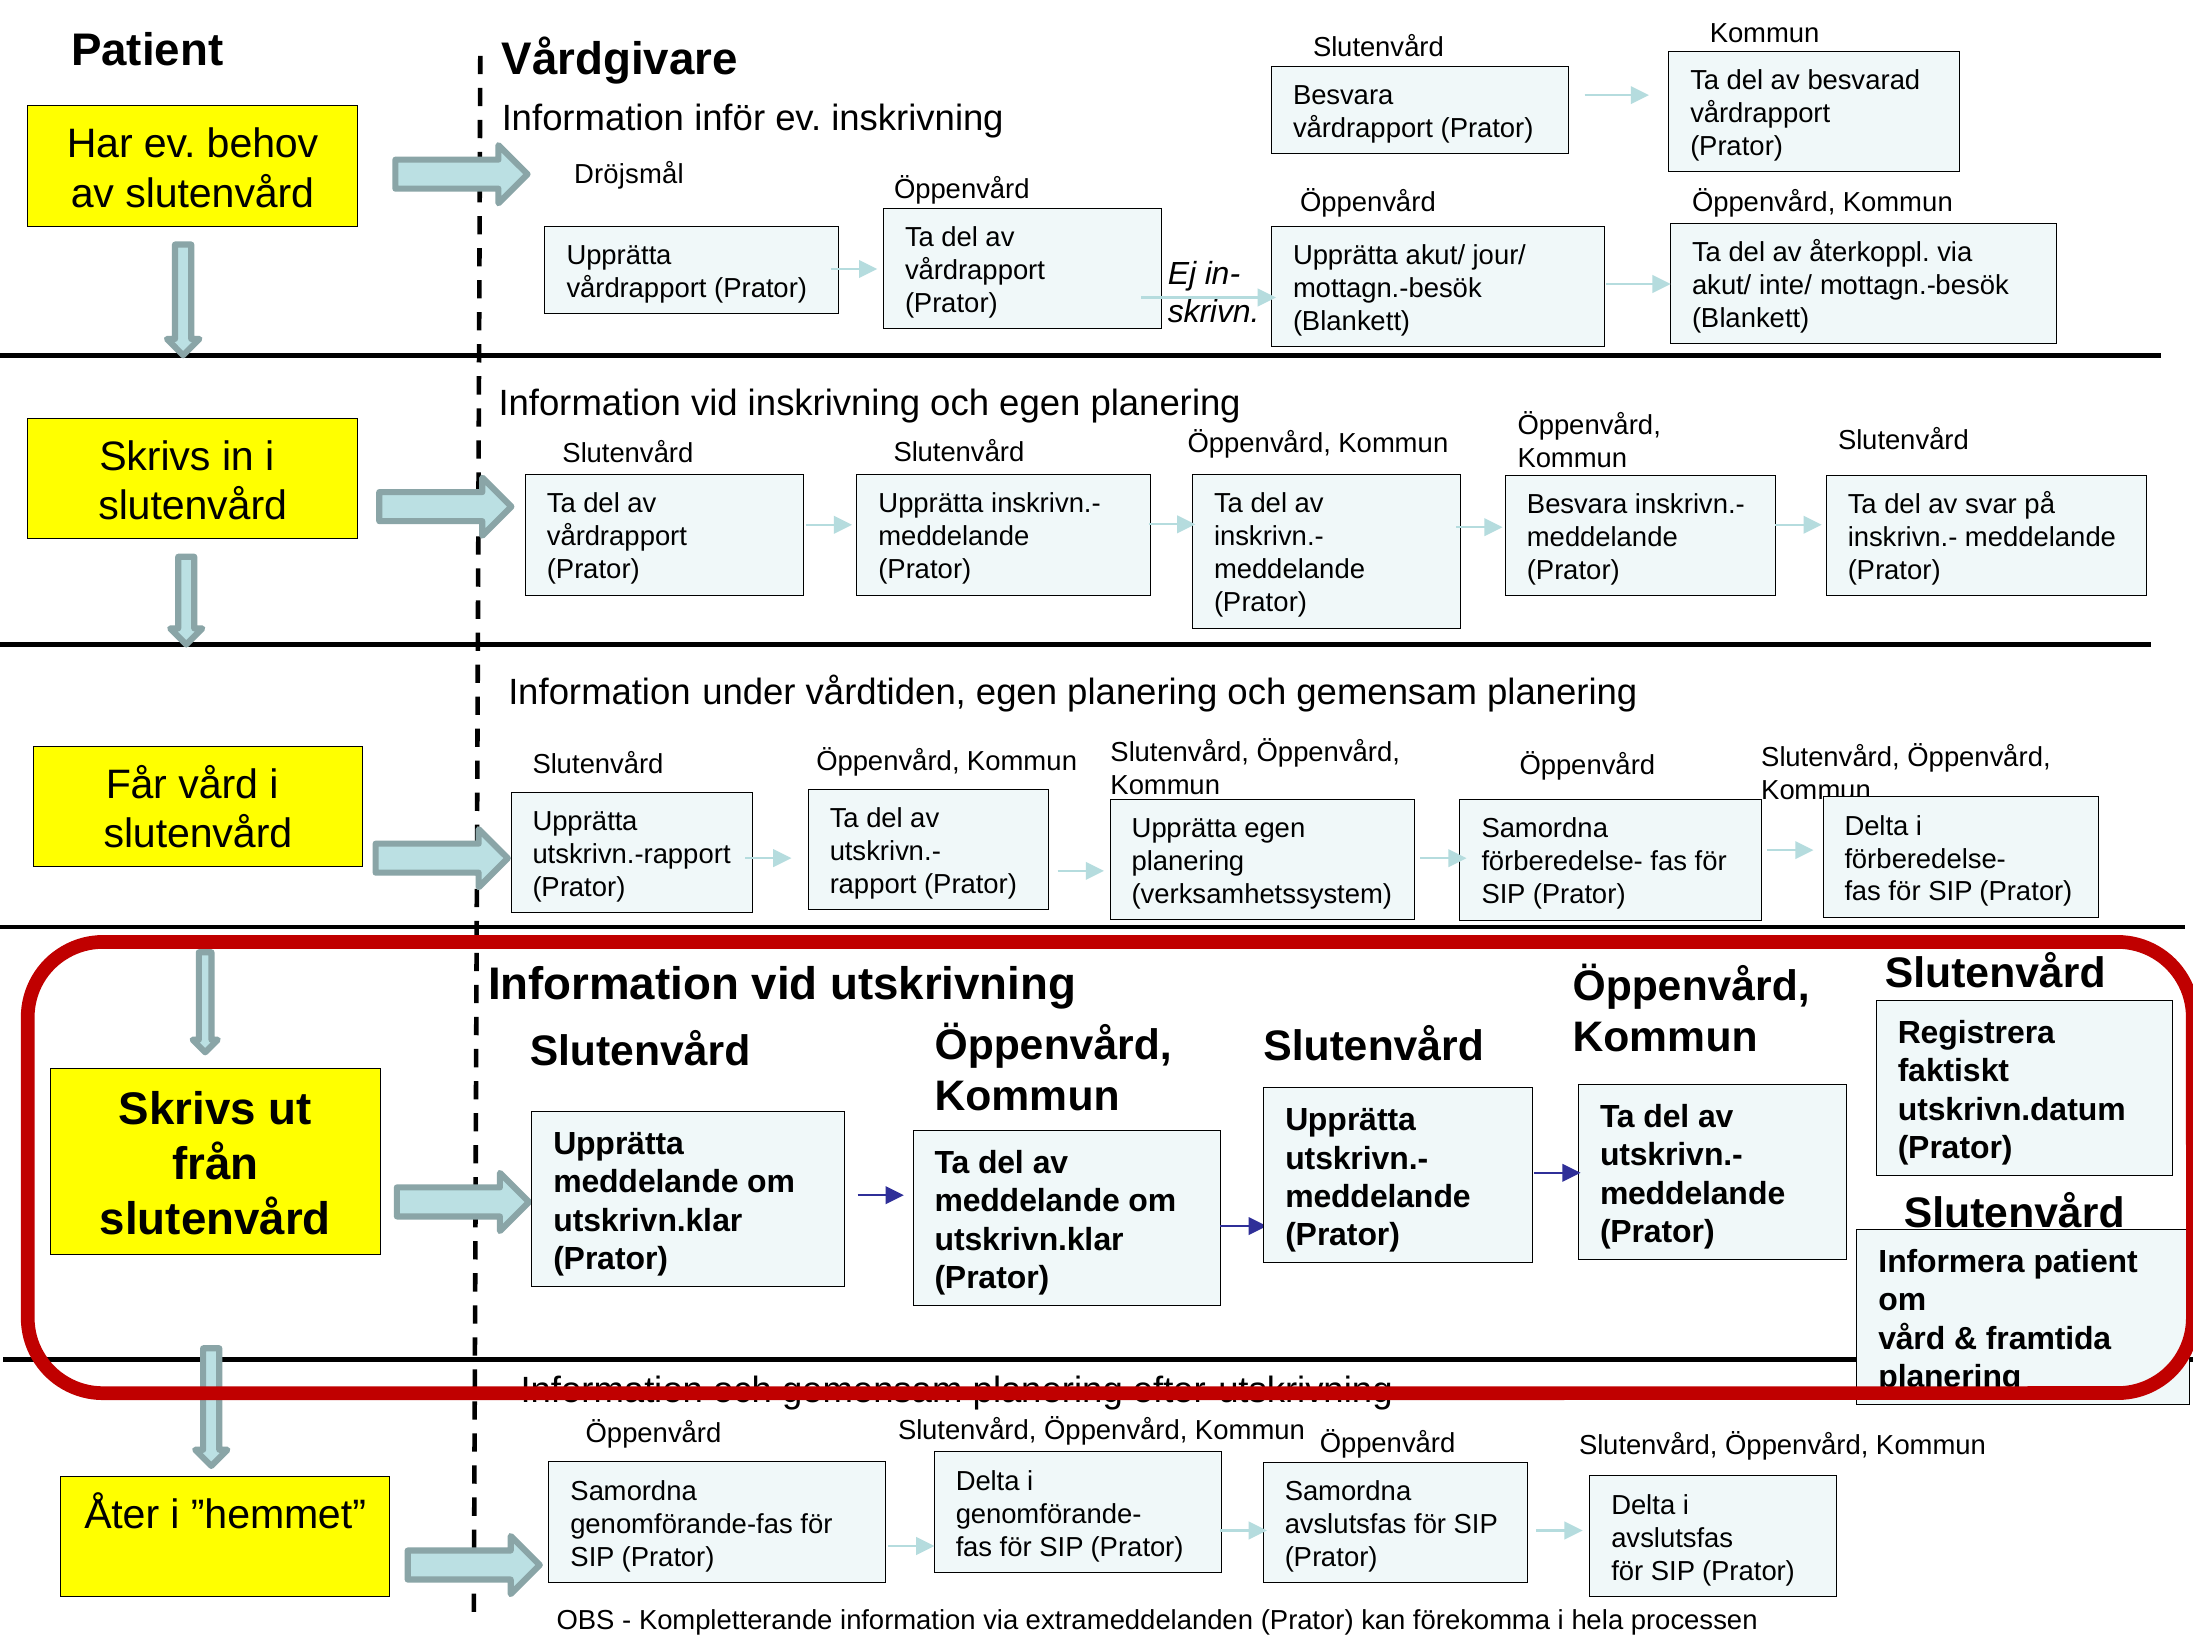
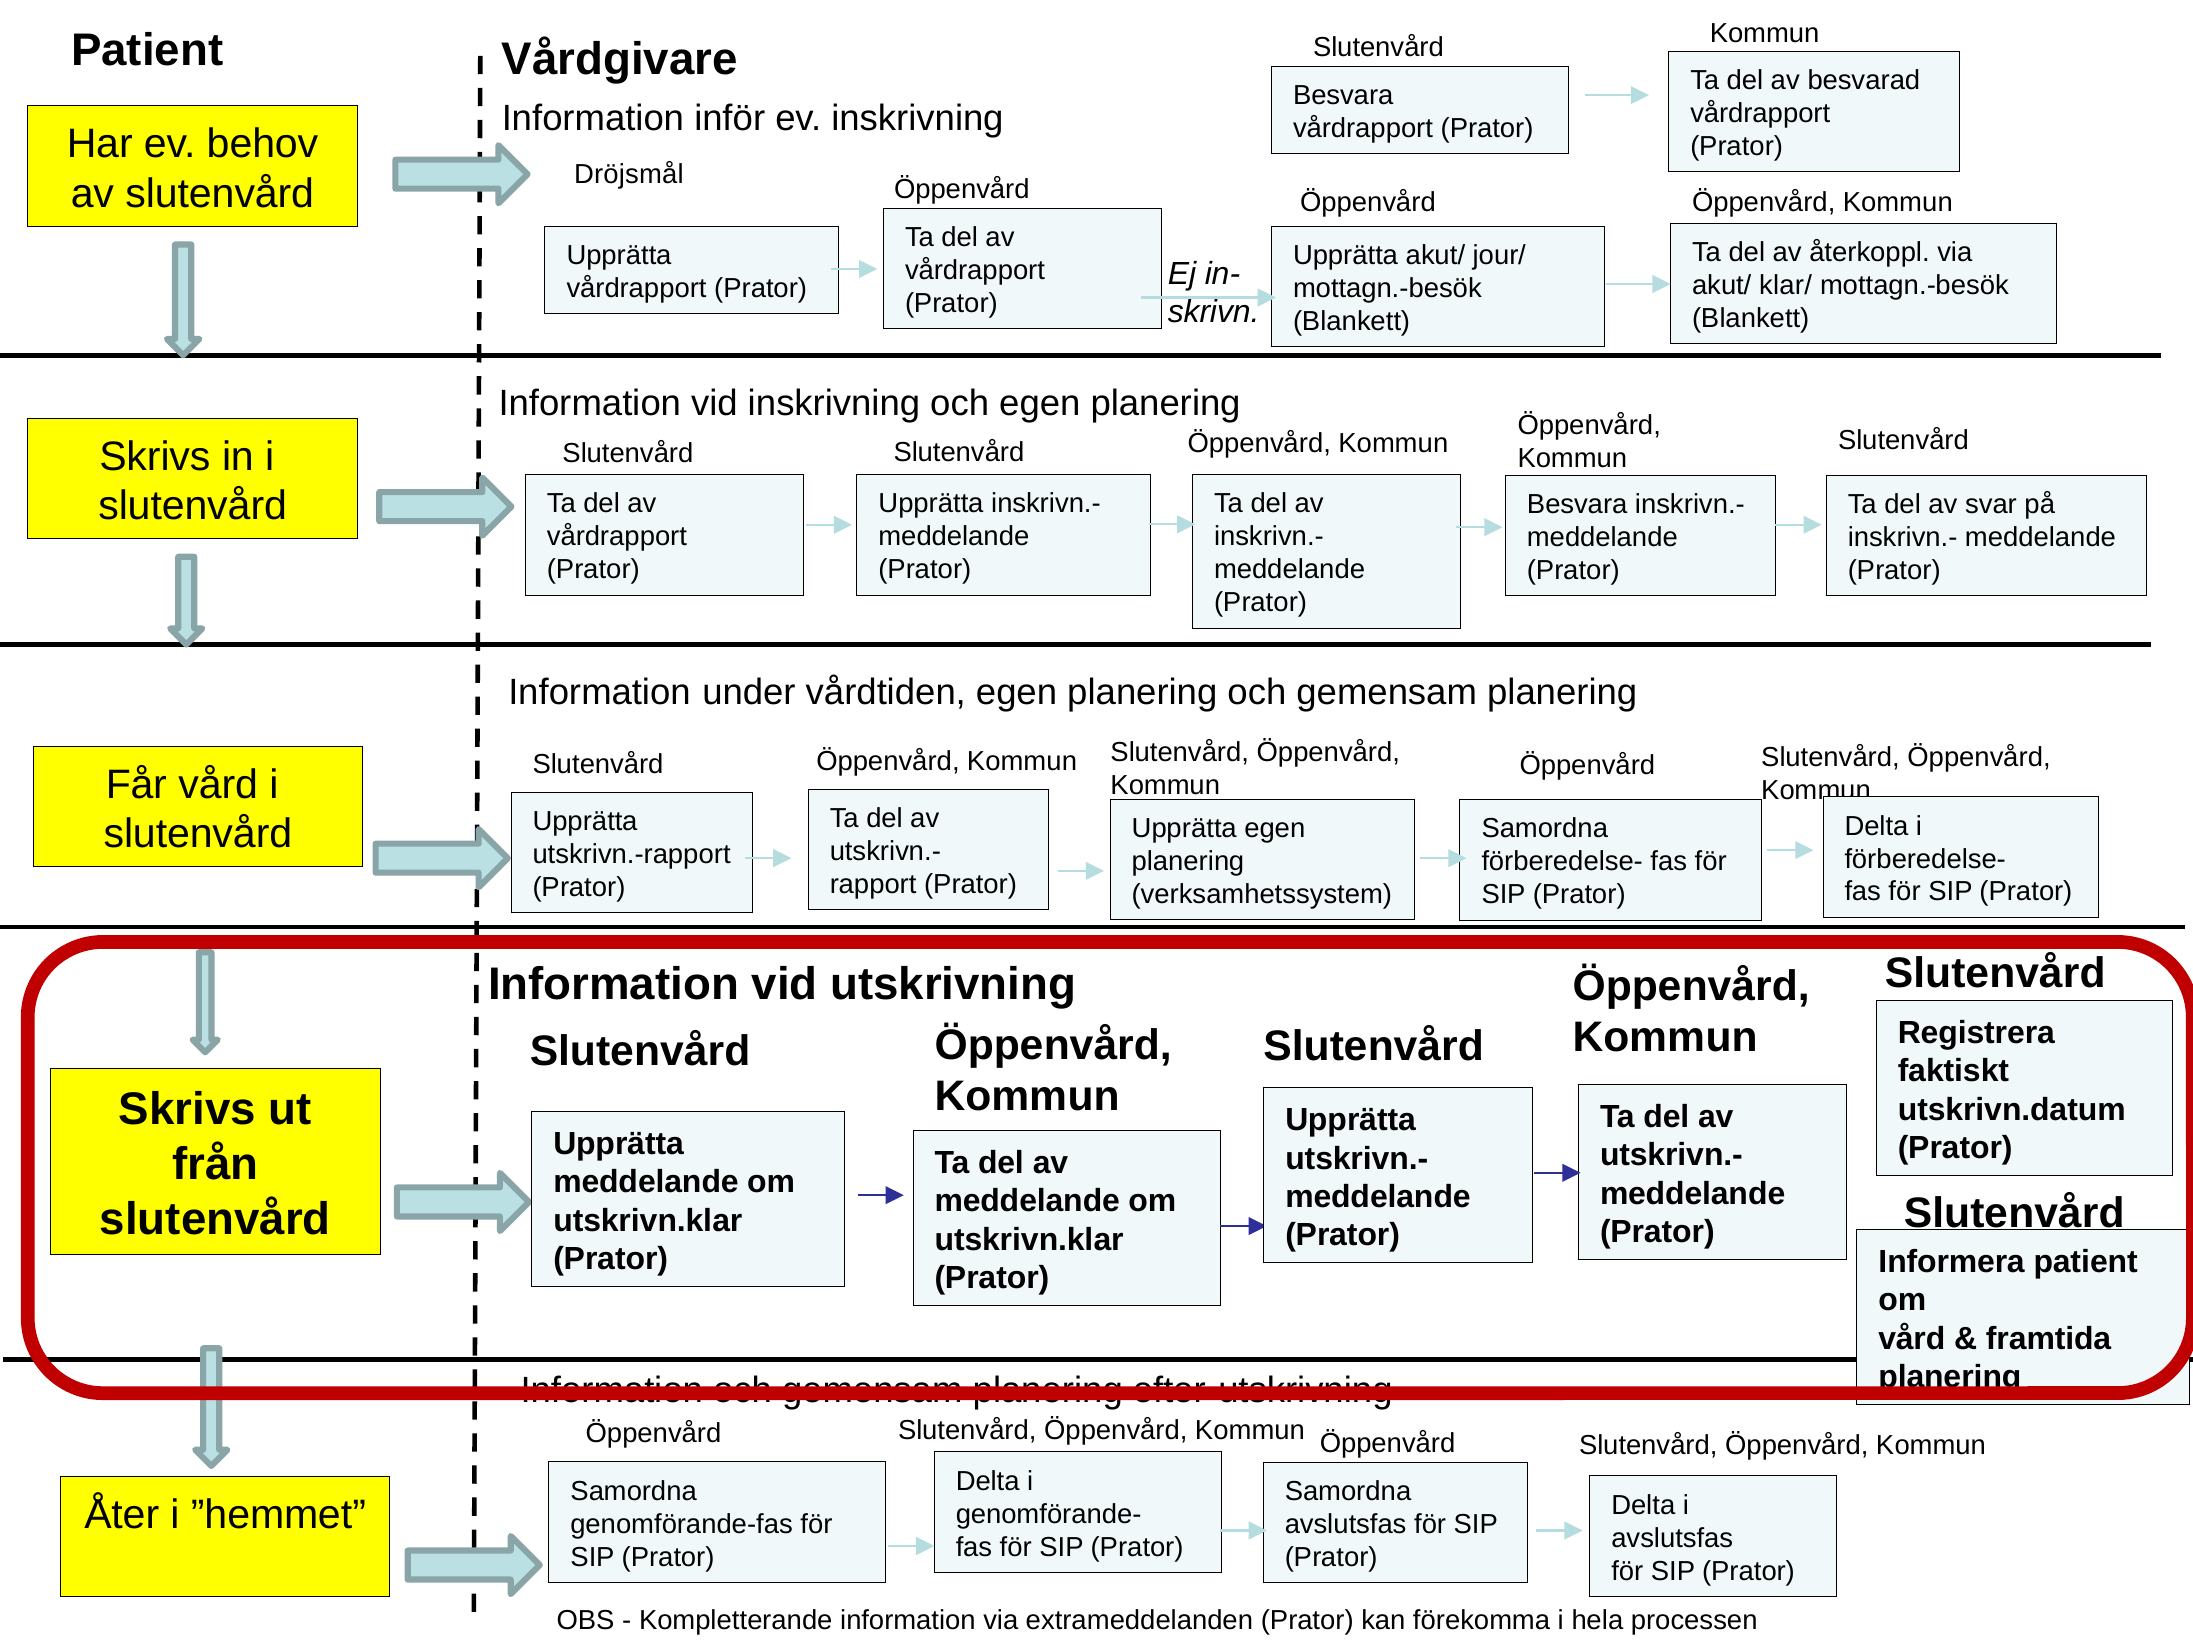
inte/: inte/ -> klar/
